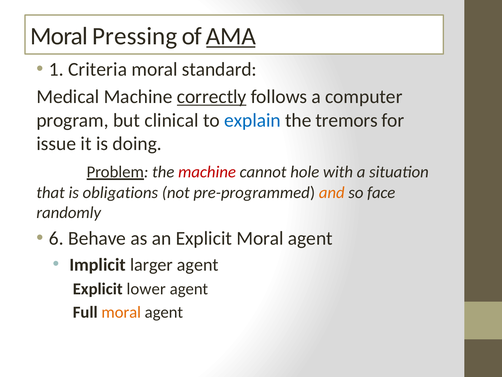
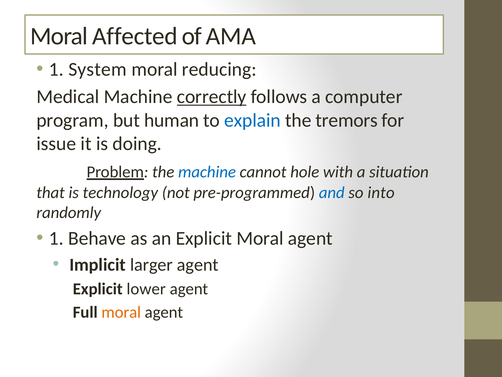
Pressing: Pressing -> Affected
AMA underline: present -> none
Criteria: Criteria -> System
standard: standard -> reducing
clinical: clinical -> human
machine at (207, 172) colour: red -> blue
obligations: obligations -> technology
and colour: orange -> blue
face: face -> into
6 at (56, 238): 6 -> 1
